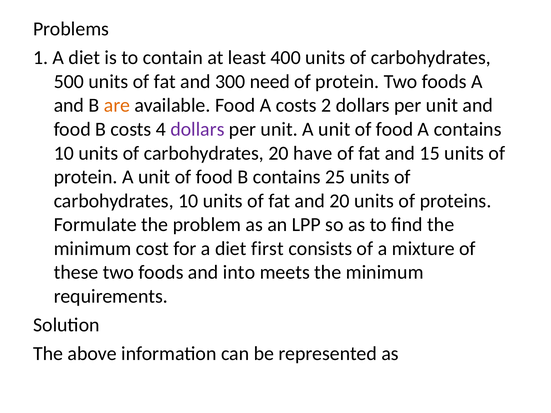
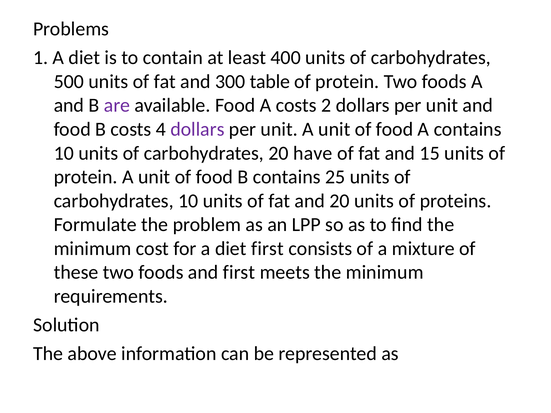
need: need -> table
are colour: orange -> purple
and into: into -> first
